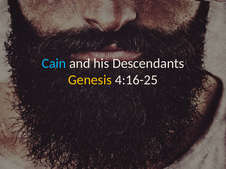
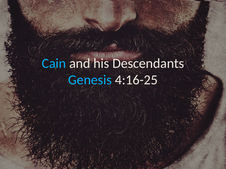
Genesis colour: yellow -> light blue
